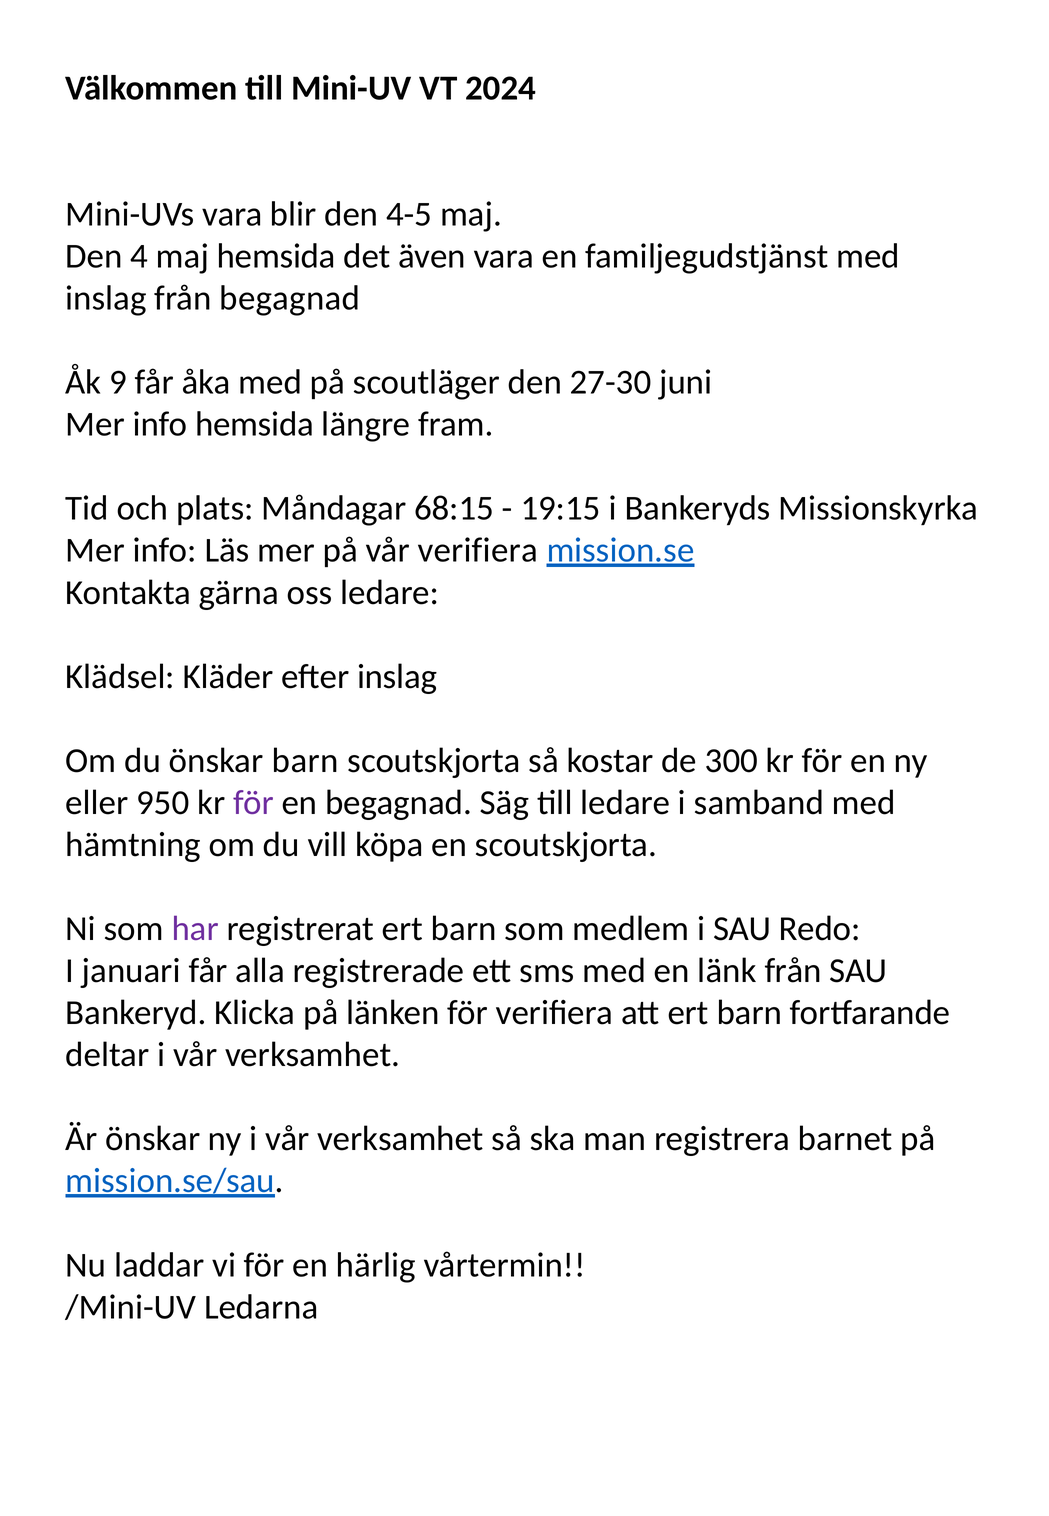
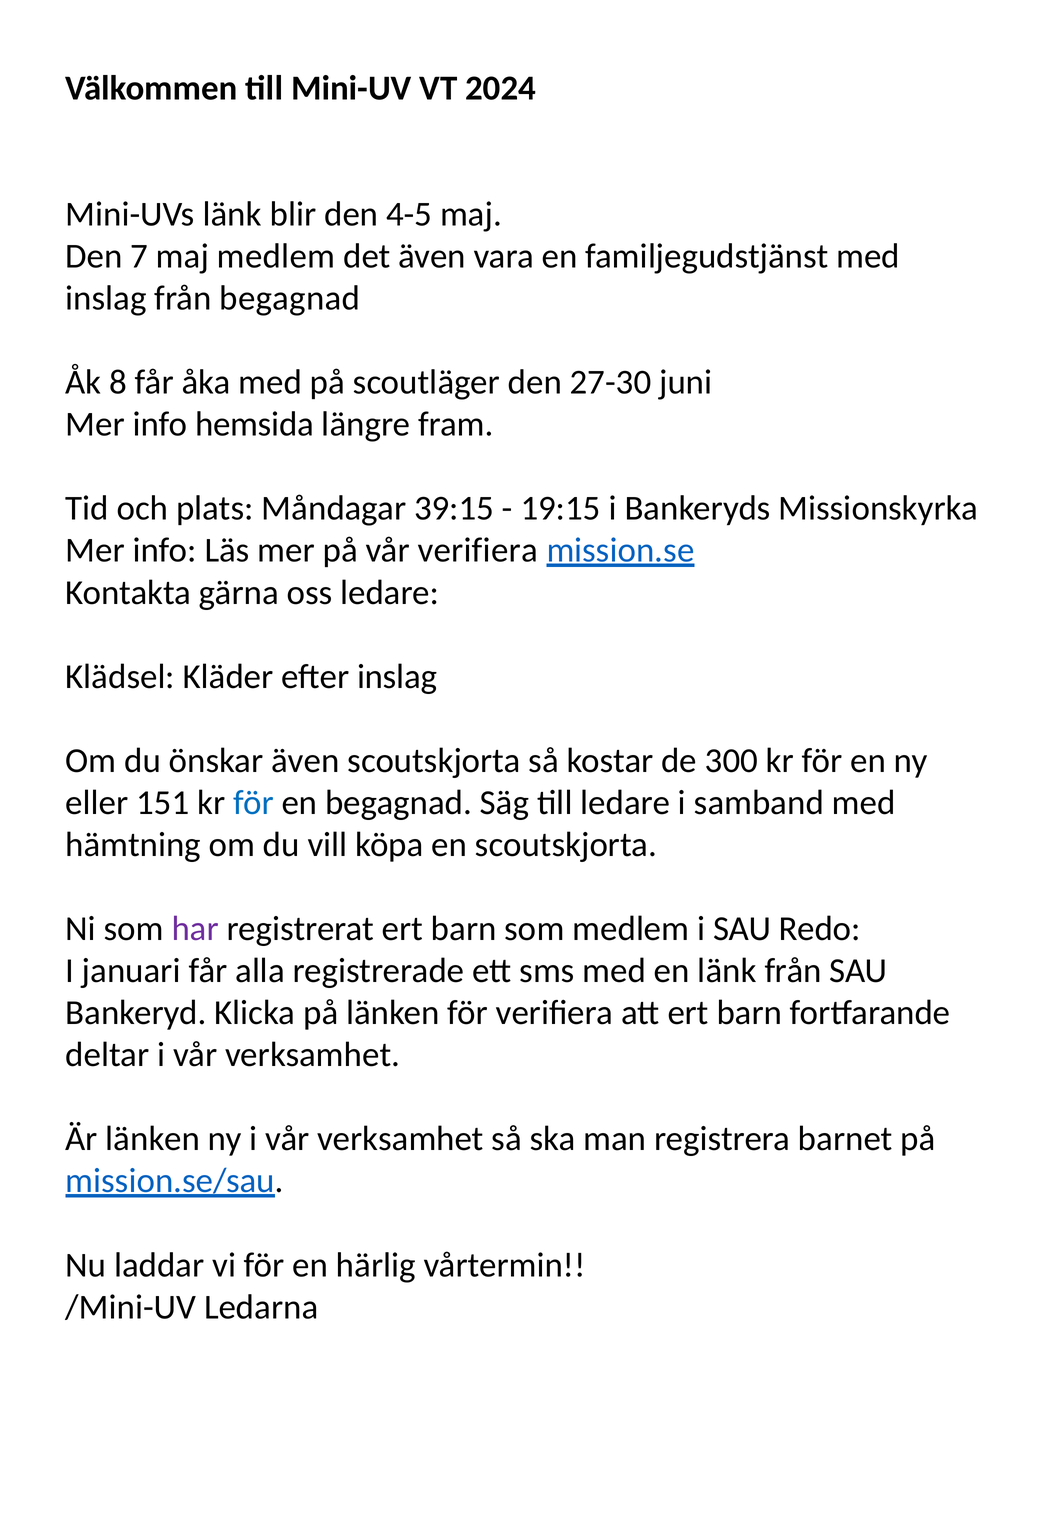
Mini-UVs vara: vara -> länk
4: 4 -> 7
maj hemsida: hemsida -> medlem
9: 9 -> 8
68:15: 68:15 -> 39:15
önskar barn: barn -> även
950: 950 -> 151
för at (253, 802) colour: purple -> blue
Är önskar: önskar -> länken
